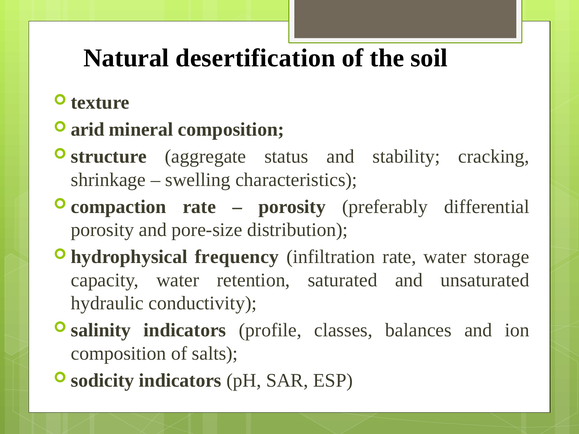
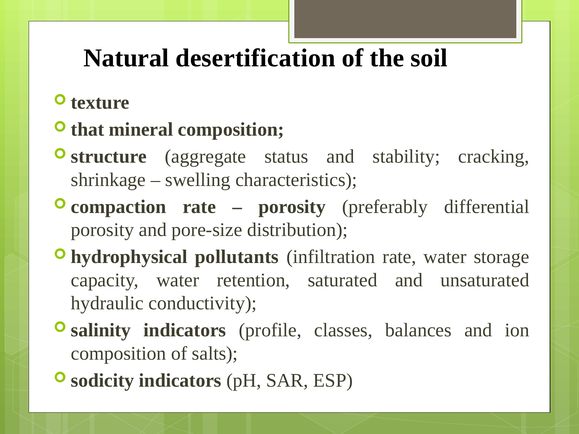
arid: arid -> that
frequency: frequency -> pollutants
